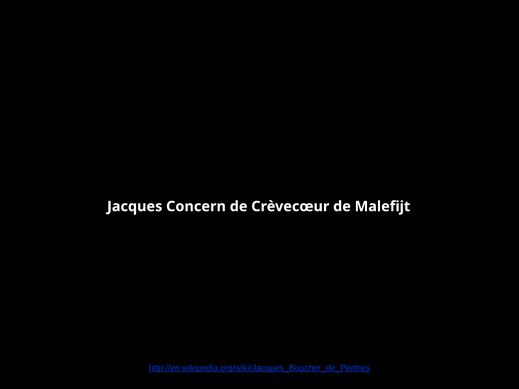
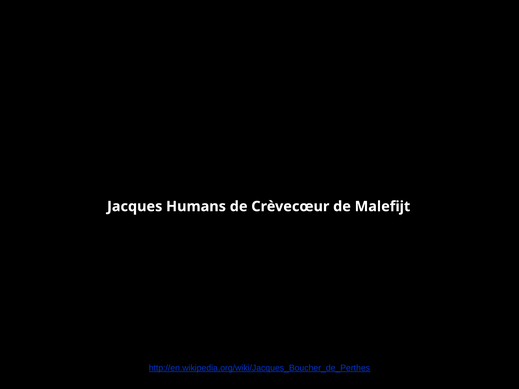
Concern: Concern -> Humans
